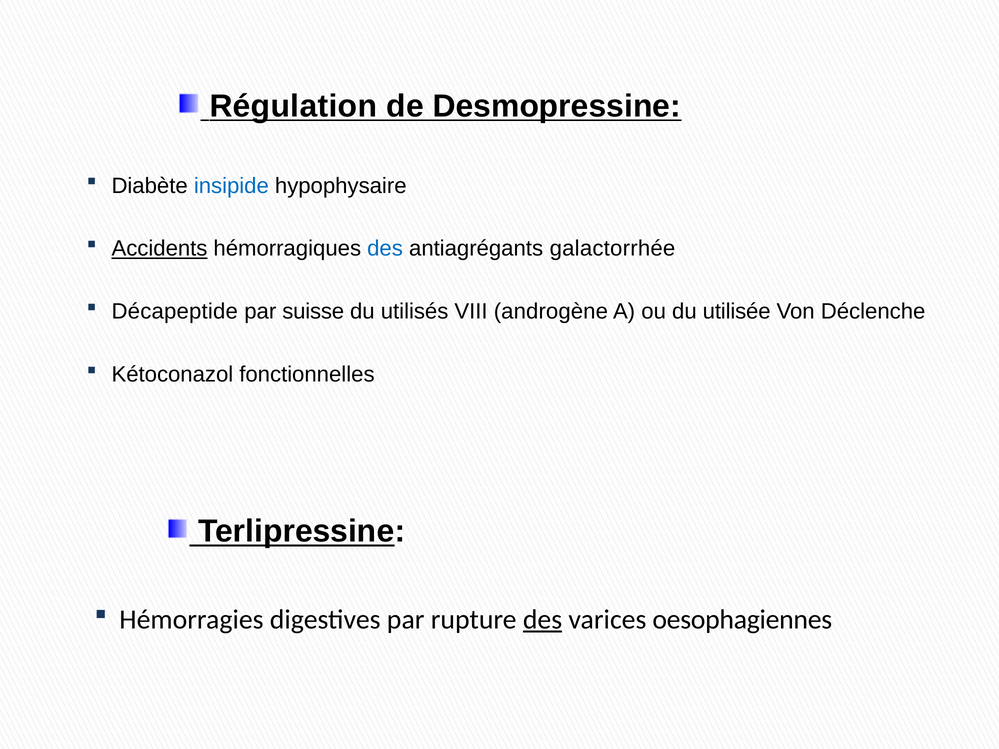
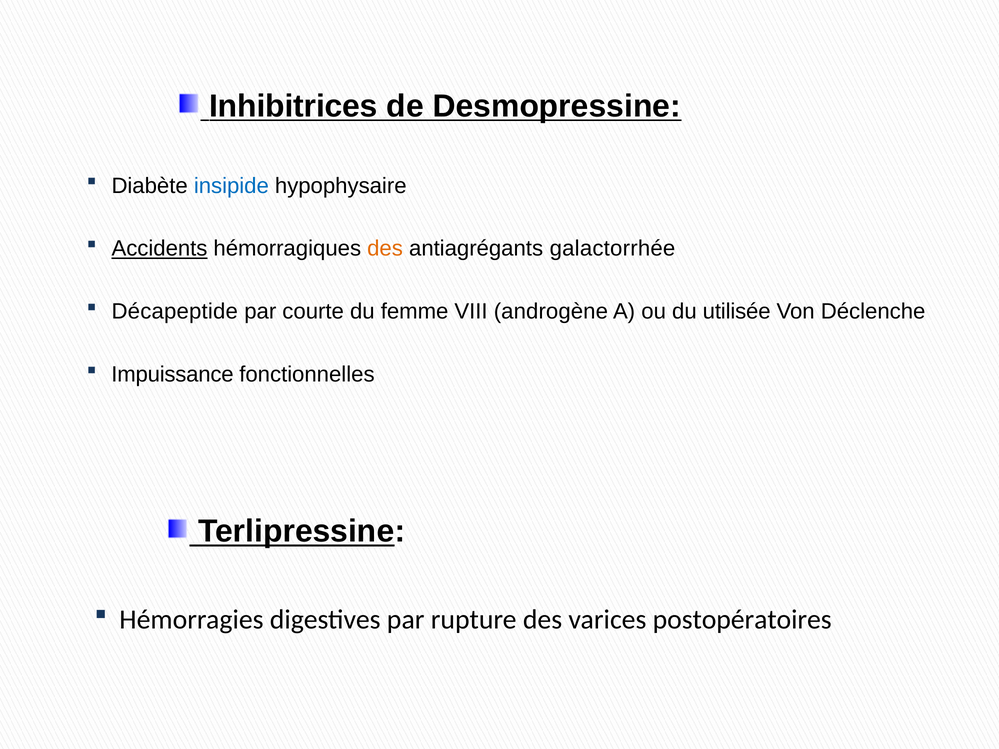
Régulation: Régulation -> Inhibitrices
des at (385, 249) colour: blue -> orange
suisse: suisse -> courte
utilisés: utilisés -> femme
Kétoconazol: Kétoconazol -> Impuissance
des at (543, 620) underline: present -> none
oesophagiennes: oesophagiennes -> postopératoires
